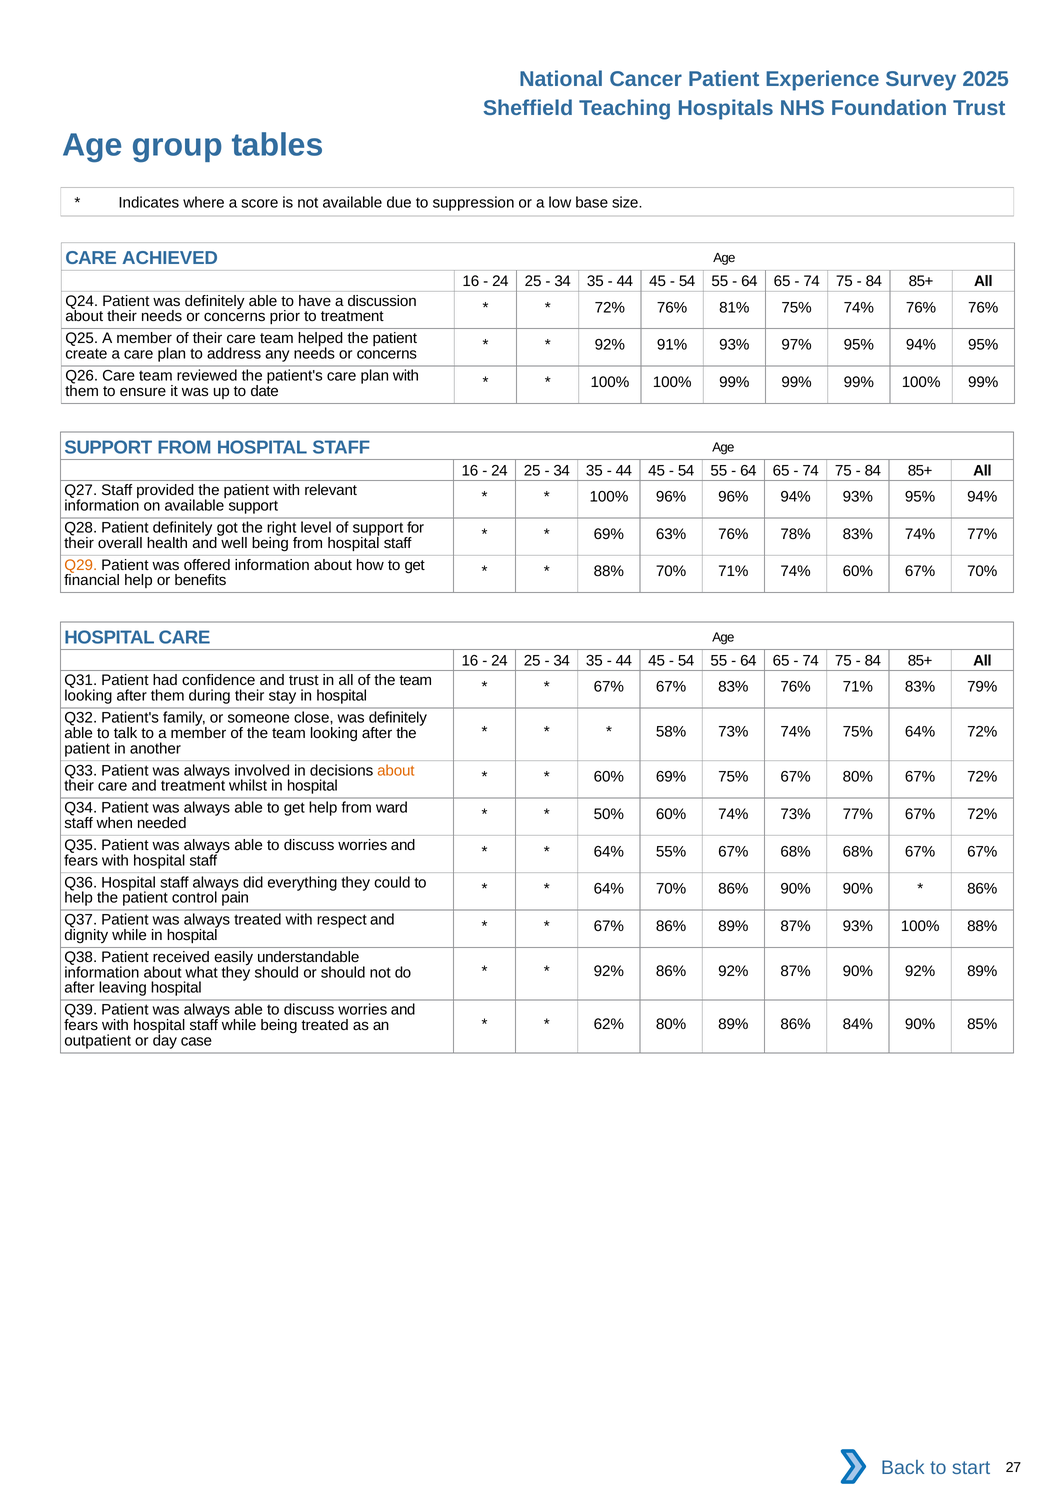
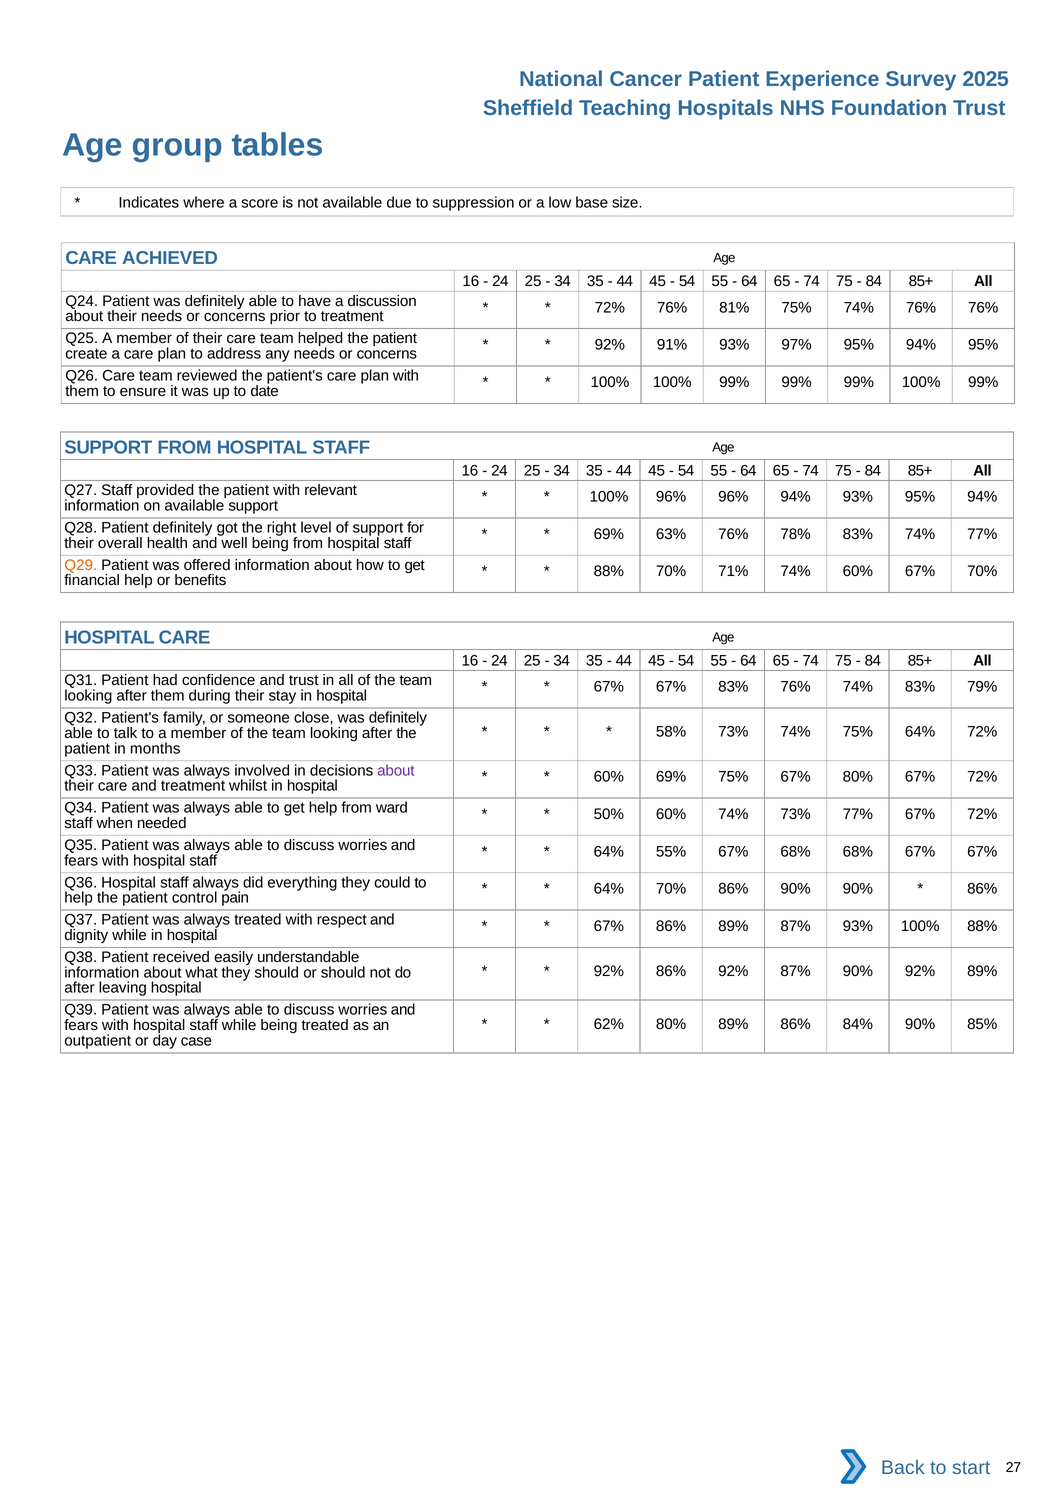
76% 71%: 71% -> 74%
another: another -> months
about at (396, 770) colour: orange -> purple
